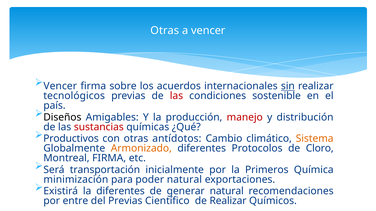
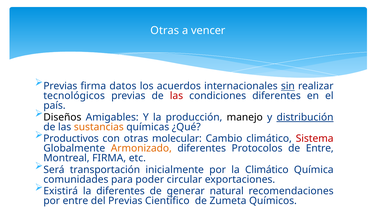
Vencer at (60, 86): Vencer -> Previas
sobre: sobre -> datos
condiciones sostenible: sostenible -> diferentes
manejo colour: red -> black
distribución underline: none -> present
sustancias colour: red -> orange
antídotos: antídotos -> molecular
Sistema colour: orange -> red
de Cloro: Cloro -> Entre
la Primeros: Primeros -> Climático
minimización: minimización -> comunidades
poder natural: natural -> circular
de Realizar: Realizar -> Zumeta
